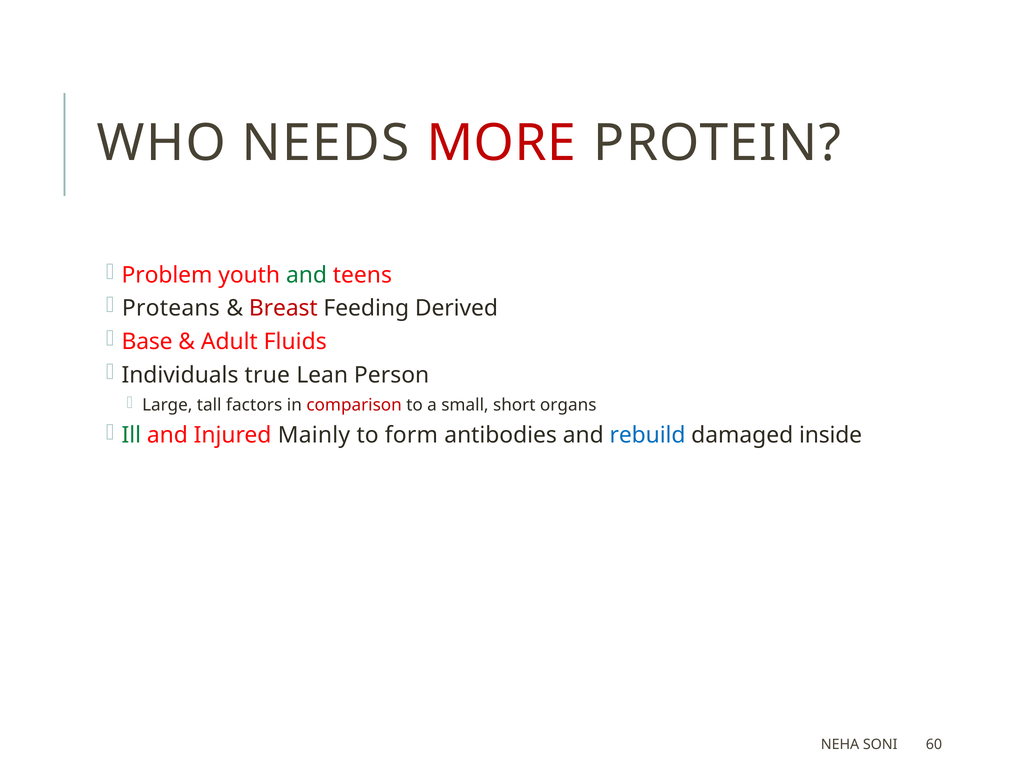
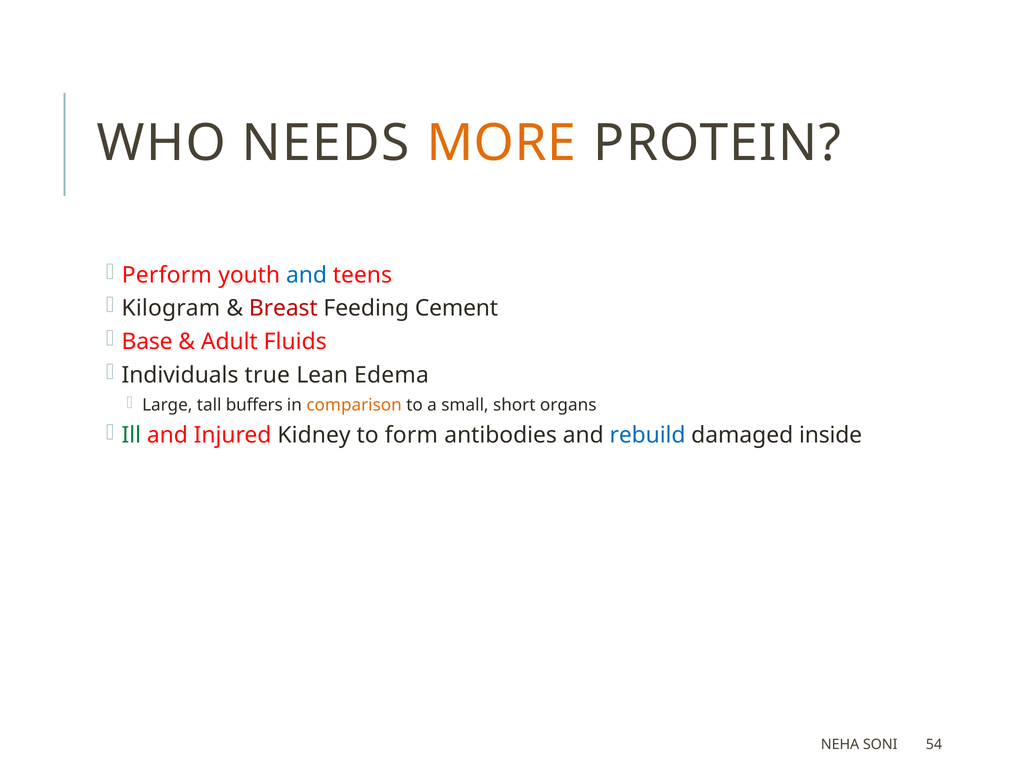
MORE colour: red -> orange
Problem: Problem -> Perform
and at (307, 275) colour: green -> blue
Proteans: Proteans -> Kilogram
Derived: Derived -> Cement
Person: Person -> Edema
factors: factors -> buffers
comparison colour: red -> orange
Mainly: Mainly -> Kidney
60: 60 -> 54
